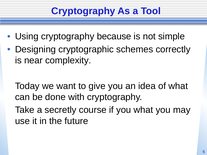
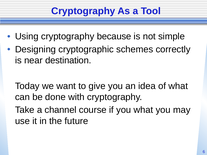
complexity: complexity -> destination
secretly: secretly -> channel
